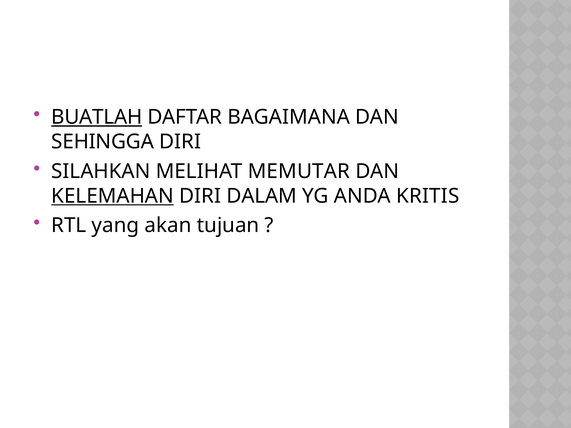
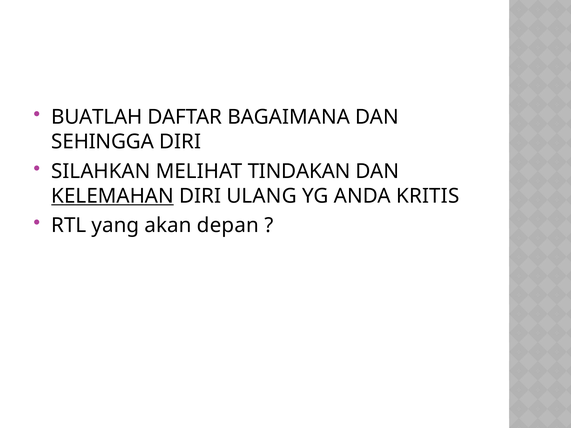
BUATLAH underline: present -> none
MEMUTAR: MEMUTAR -> TINDAKAN
DALAM: DALAM -> ULANG
tujuan: tujuan -> depan
